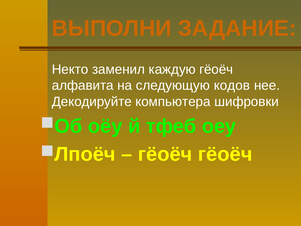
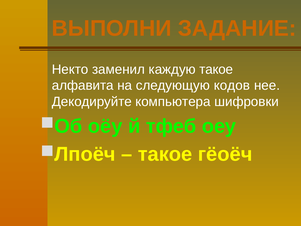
каждую гёоёч: гёоёч -> такое
гёоёч at (165, 154): гёоёч -> такое
